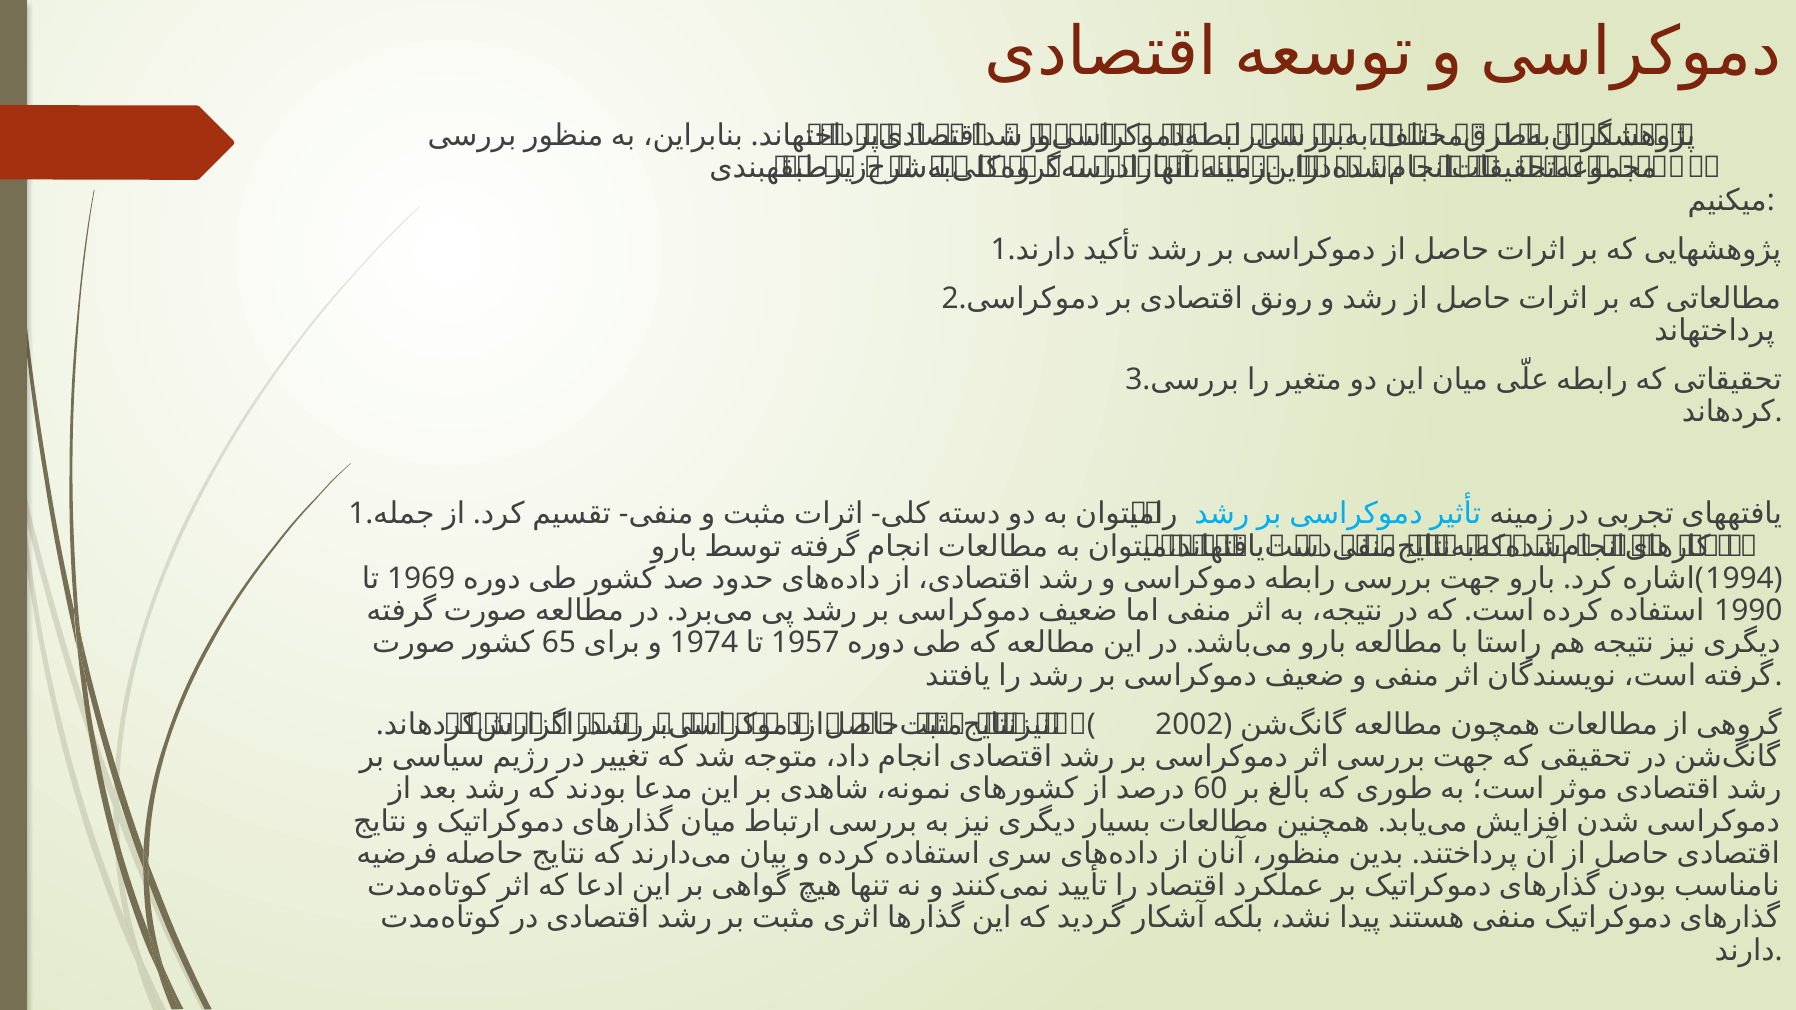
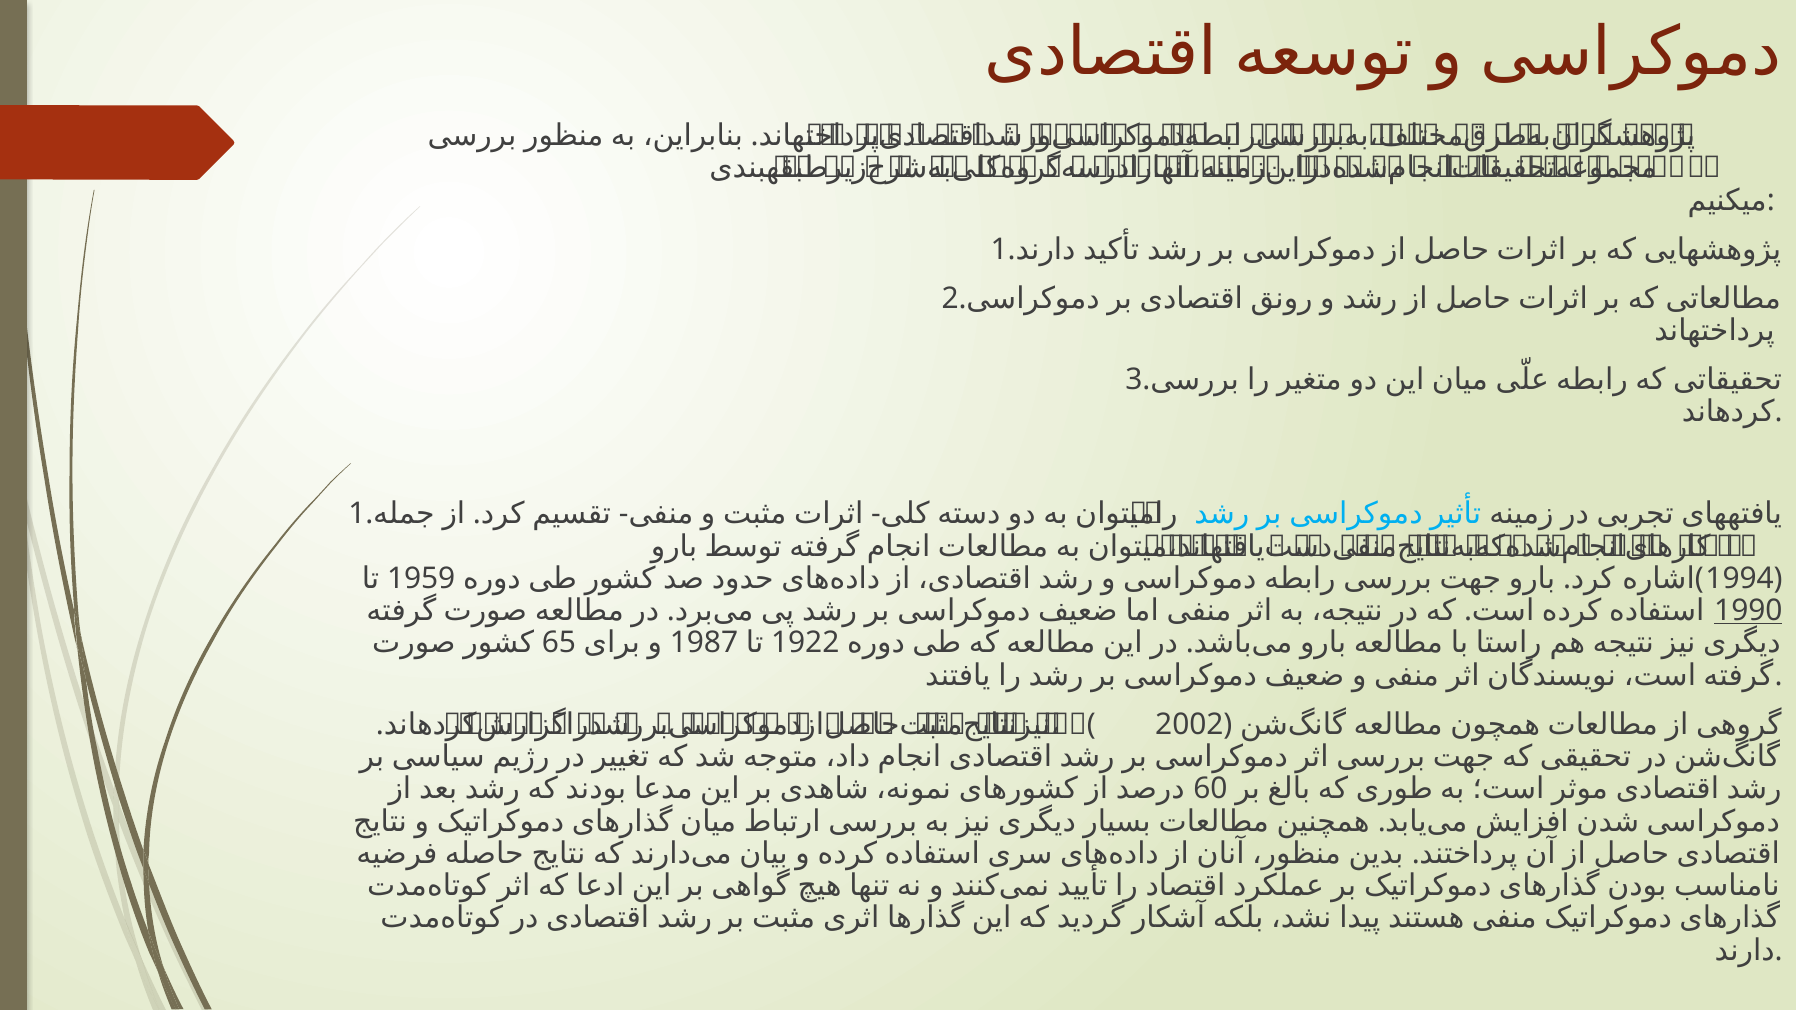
1969: 1969 -> 1959
1990 underline: none -> present
1974: 1974 -> 1987
1957: 1957 -> 1922
